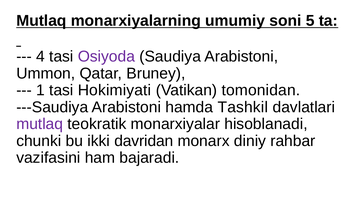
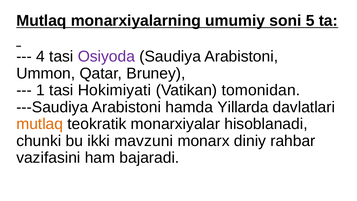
Tashkil: Tashkil -> Yillarda
mutlaq at (40, 124) colour: purple -> orange
davridan: davridan -> mavzuni
